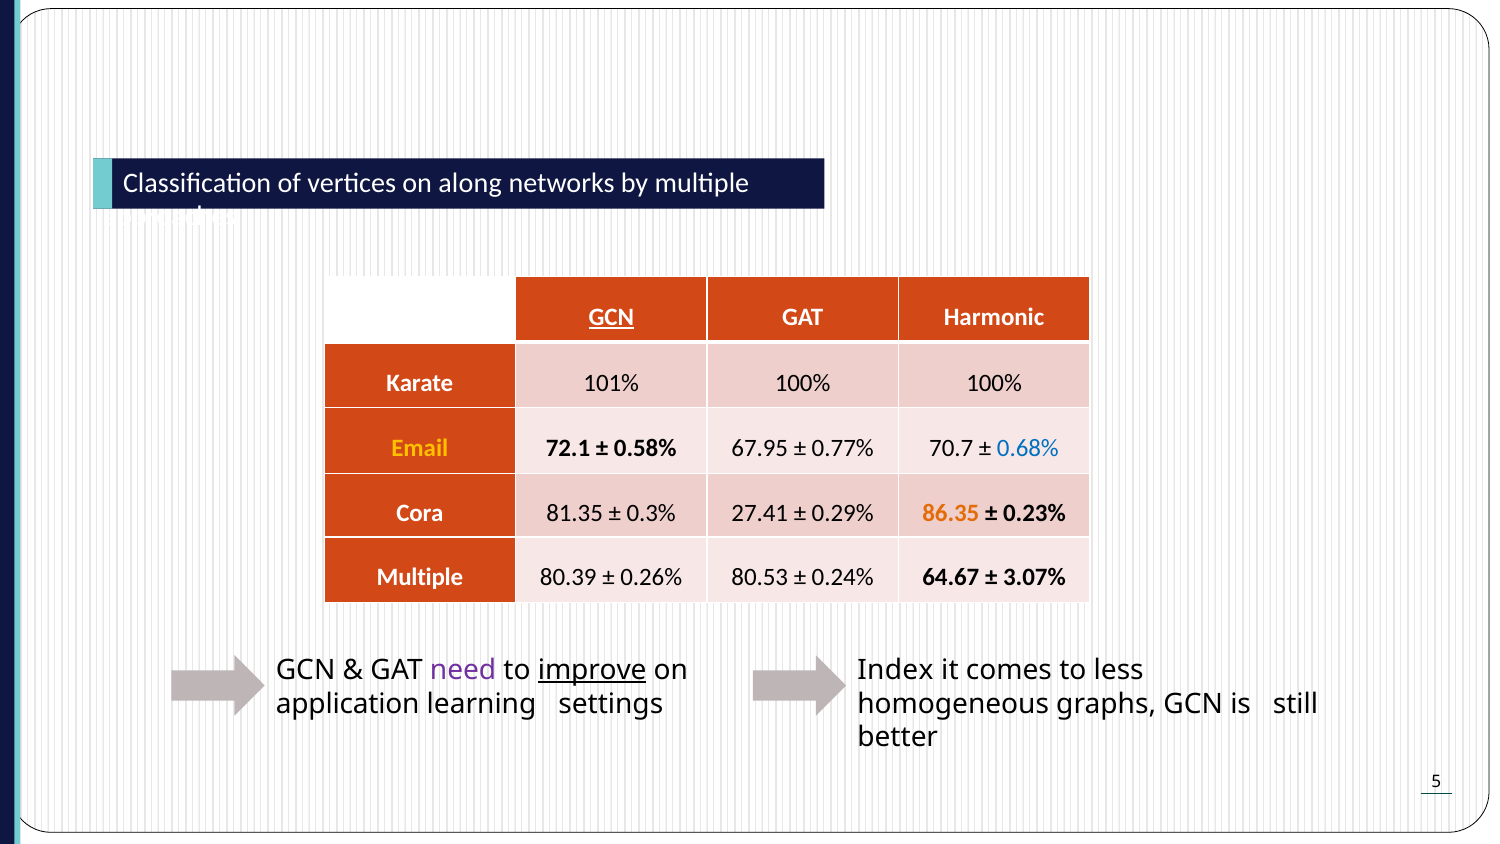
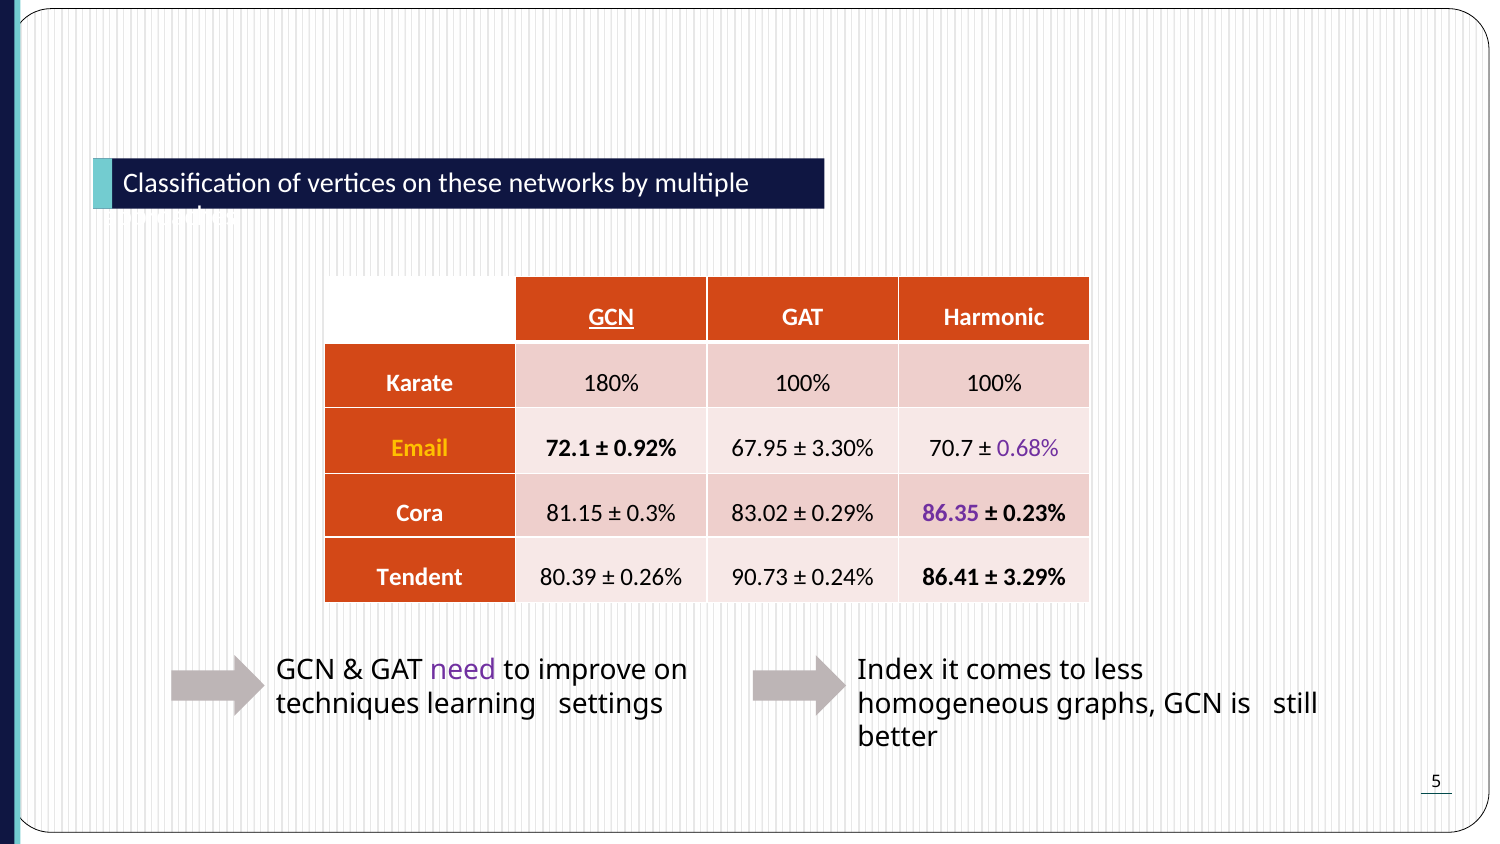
along: along -> these
101%: 101% -> 180%
0.58%: 0.58% -> 0.92%
0.77%: 0.77% -> 3.30%
0.68% colour: blue -> purple
81.35: 81.35 -> 81.15
27.41: 27.41 -> 83.02
86.35 colour: orange -> purple
Multiple at (420, 578): Multiple -> Tendent
80.53: 80.53 -> 90.73
64.67: 64.67 -> 86.41
3.07%: 3.07% -> 3.29%
improve underline: present -> none
application: application -> techniques
